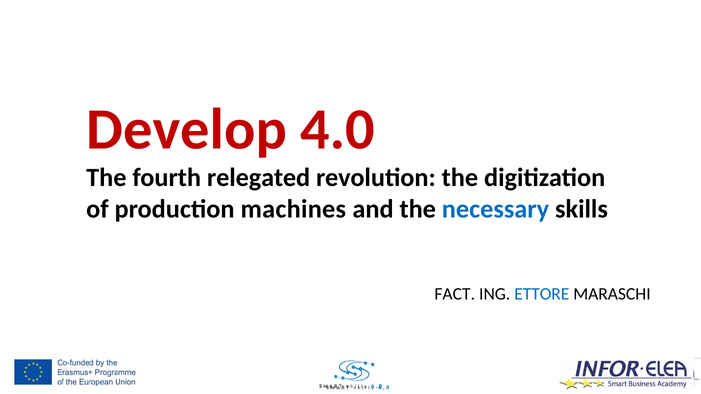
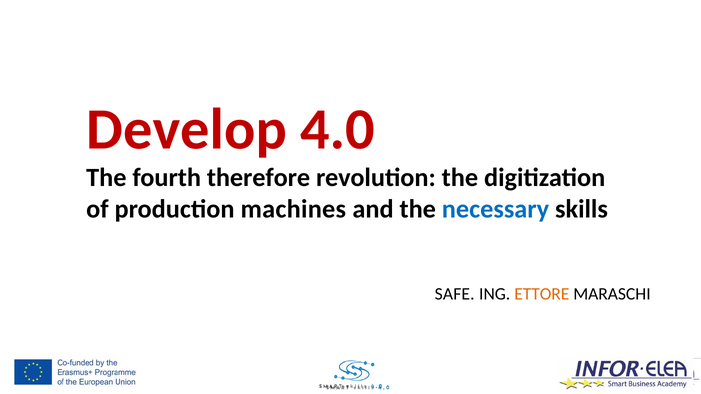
relegated: relegated -> therefore
FACT: FACT -> SAFE
ETTORE colour: blue -> orange
